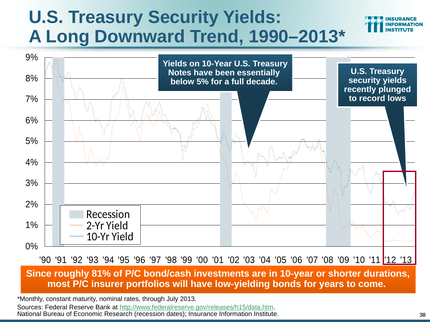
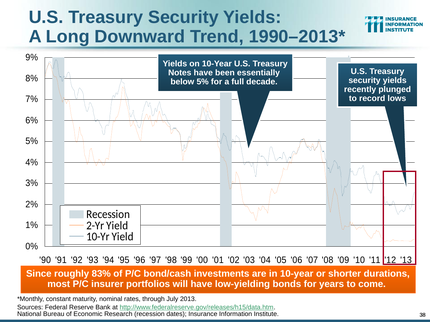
81%: 81% -> 83%
